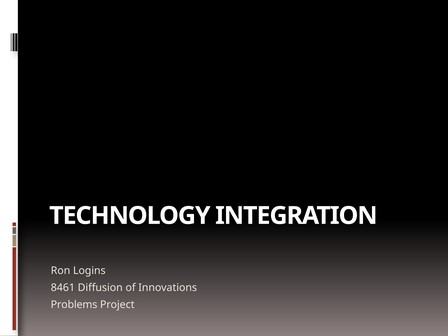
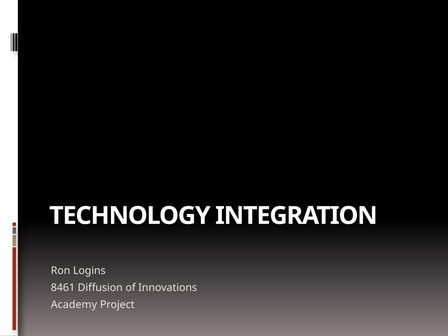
Problems: Problems -> Academy
